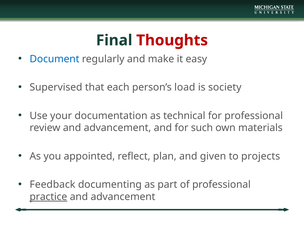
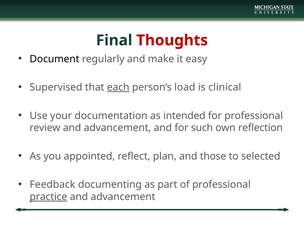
Document colour: blue -> black
each underline: none -> present
society: society -> clinical
technical: technical -> intended
materials: materials -> reflection
given: given -> those
projects: projects -> selected
